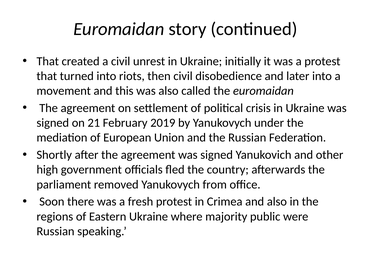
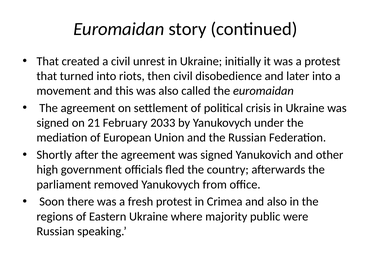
2019: 2019 -> 2033
